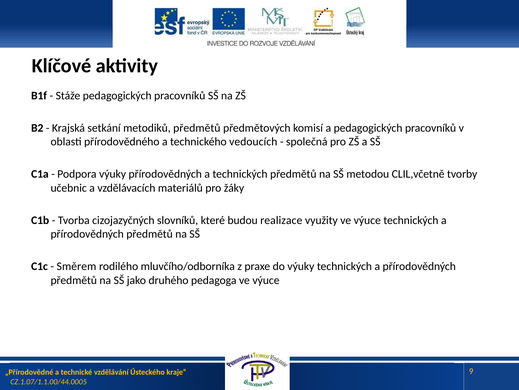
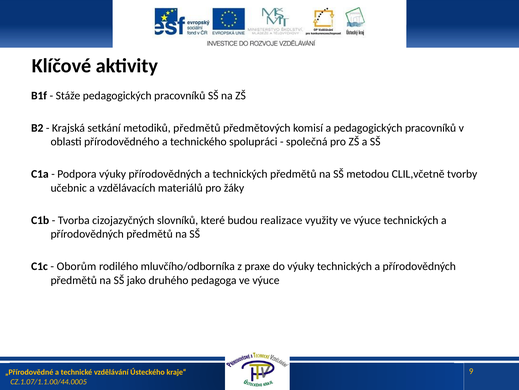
vedoucích: vedoucích -> spolupráci
Směrem: Směrem -> Oborům
